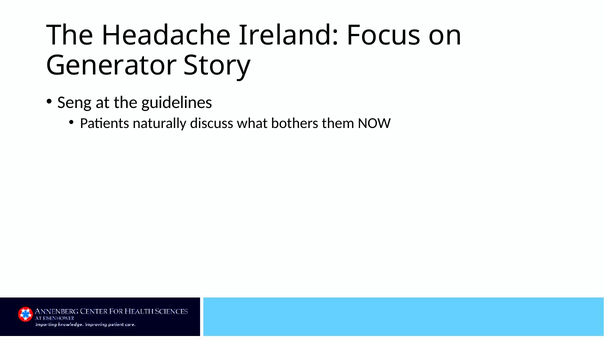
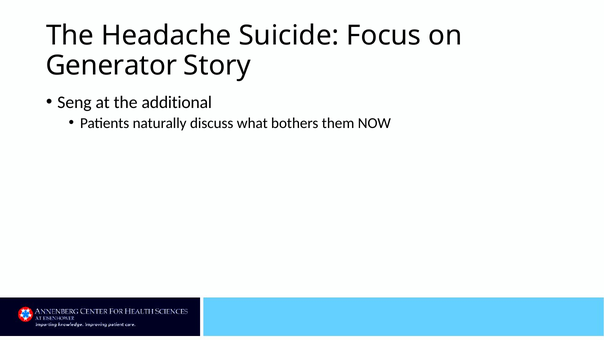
Ireland: Ireland -> Suicide
guidelines: guidelines -> additional
